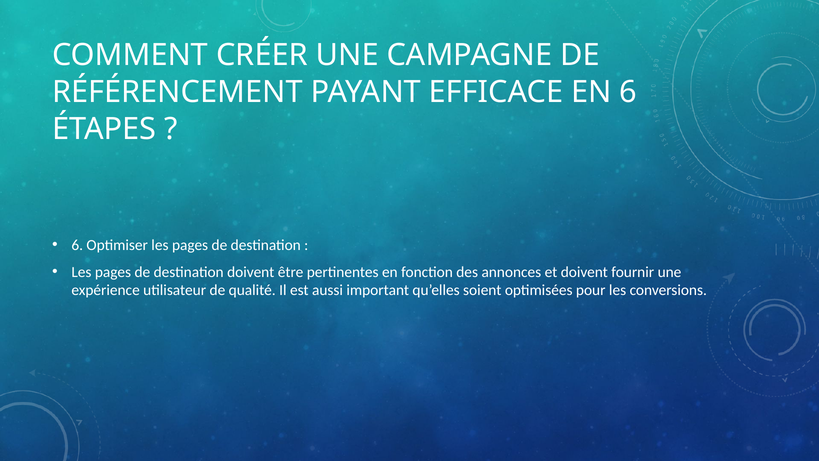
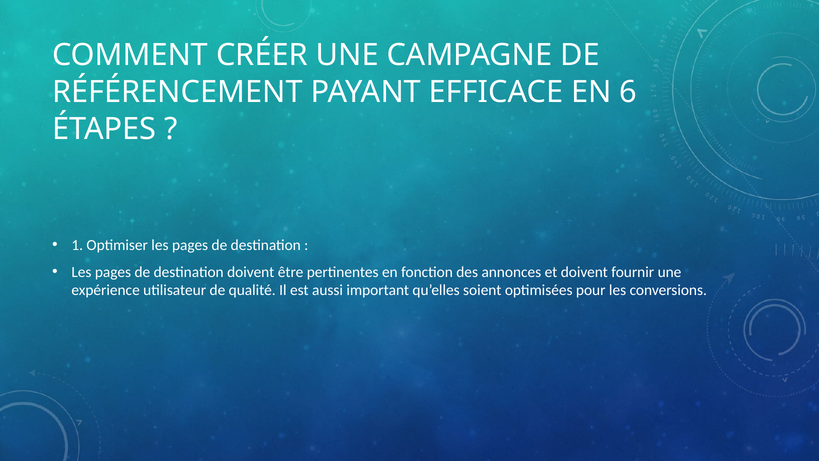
6 at (77, 245): 6 -> 1
